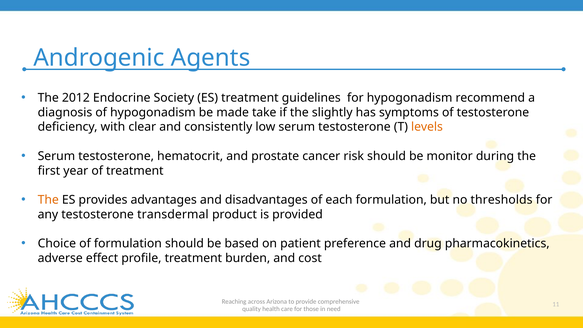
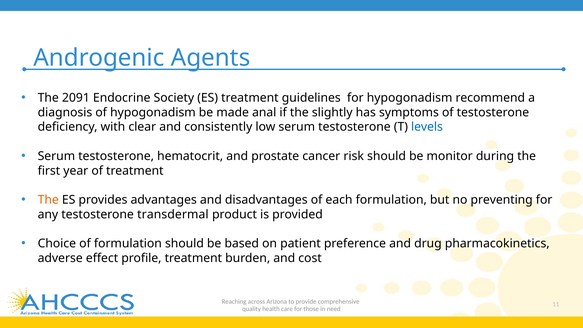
2012: 2012 -> 2091
take: take -> anal
levels colour: orange -> blue
thresholds: thresholds -> preventing
